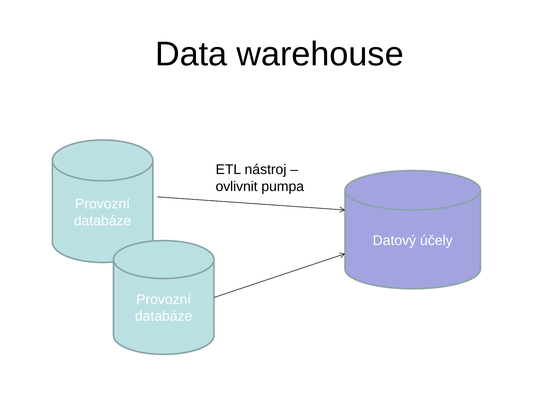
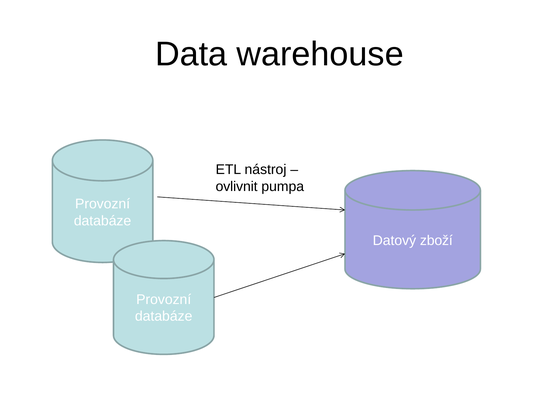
účely: účely -> zboží
